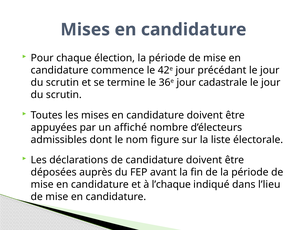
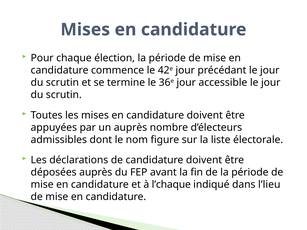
cadastrale: cadastrale -> accessible
un affiché: affiché -> auprès
